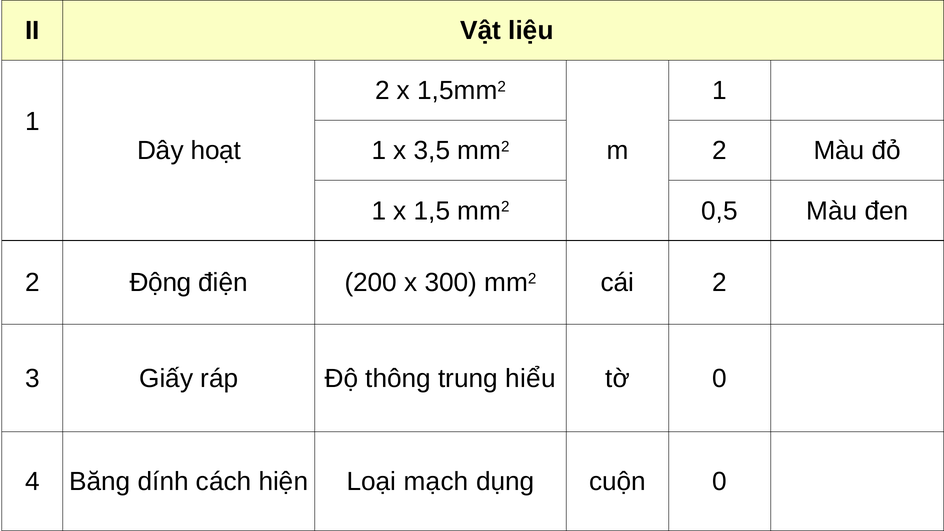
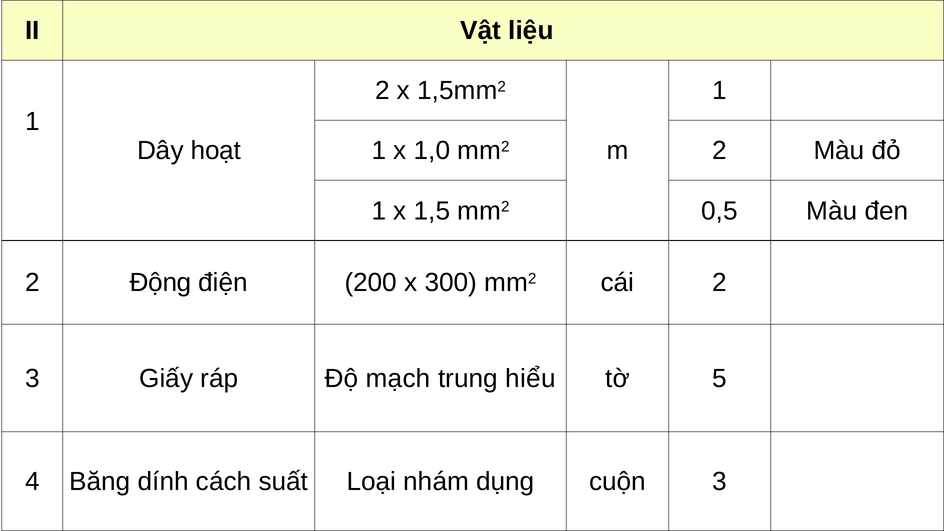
3,5: 3,5 -> 1,0
thông: thông -> mạch
tờ 0: 0 -> 5
hiện: hiện -> suất
mạch: mạch -> nhám
cuộn 0: 0 -> 3
